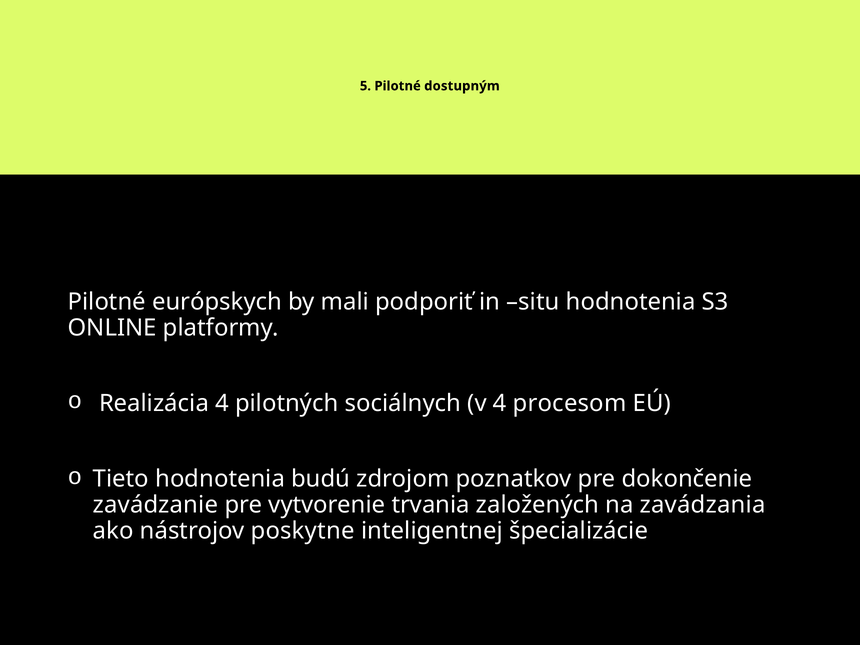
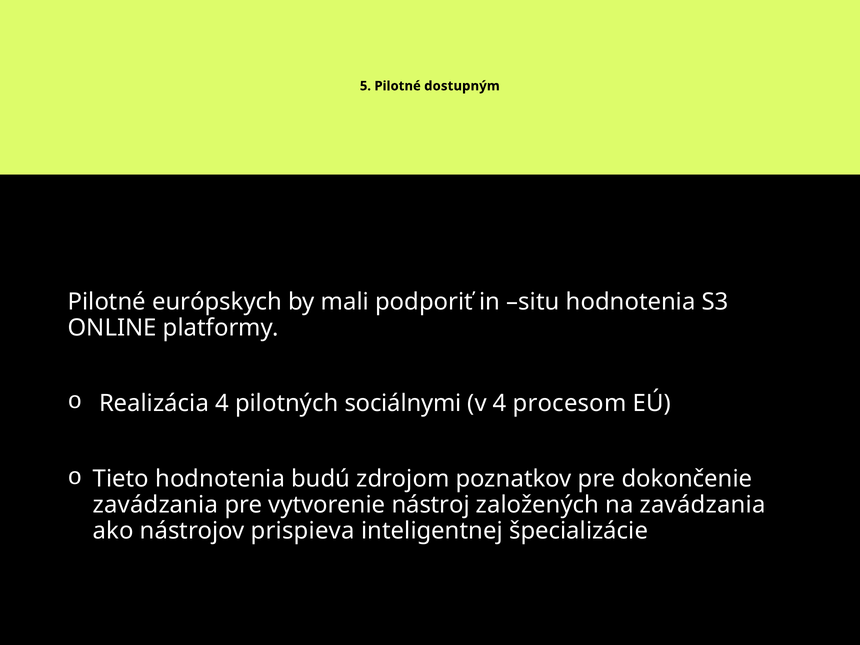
sociálnych: sociálnych -> sociálnymi
zavádzanie at (156, 505): zavádzanie -> zavádzania
trvania: trvania -> nástroj
poskytne: poskytne -> prispieva
